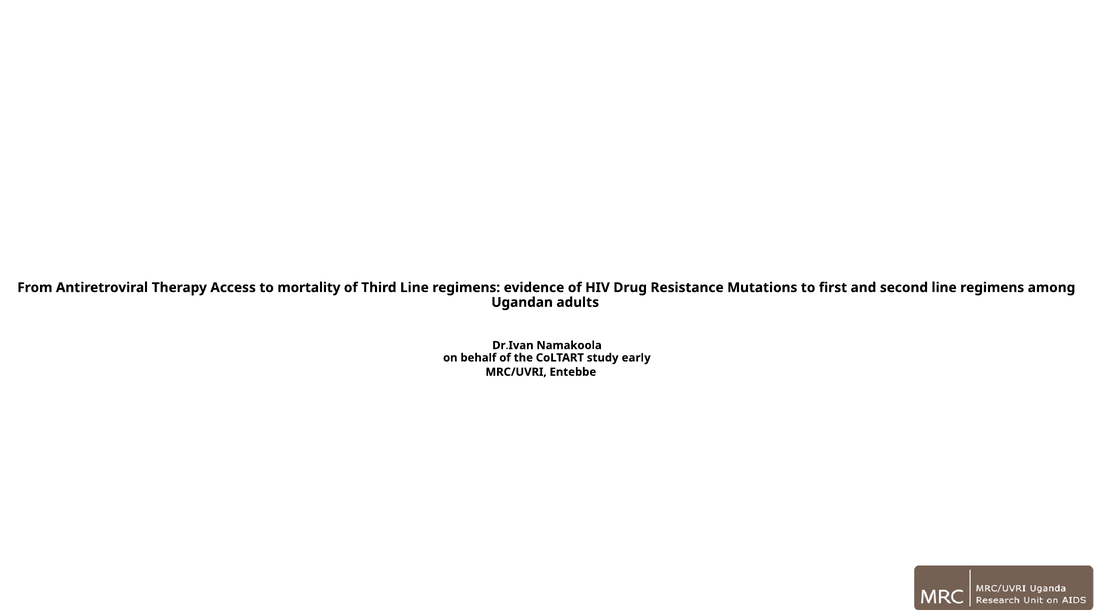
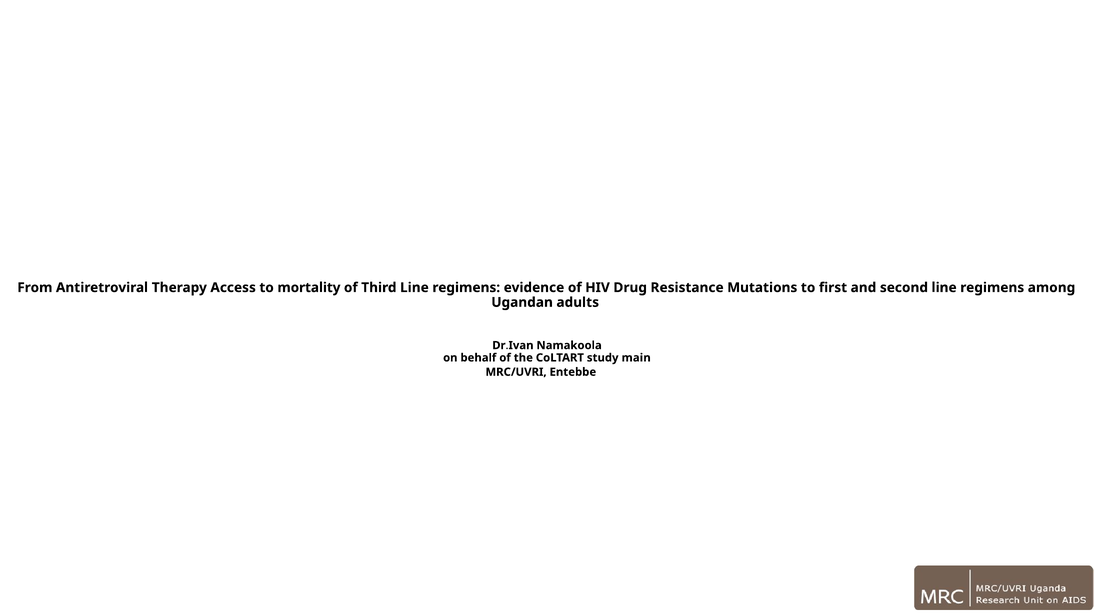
early: early -> main
